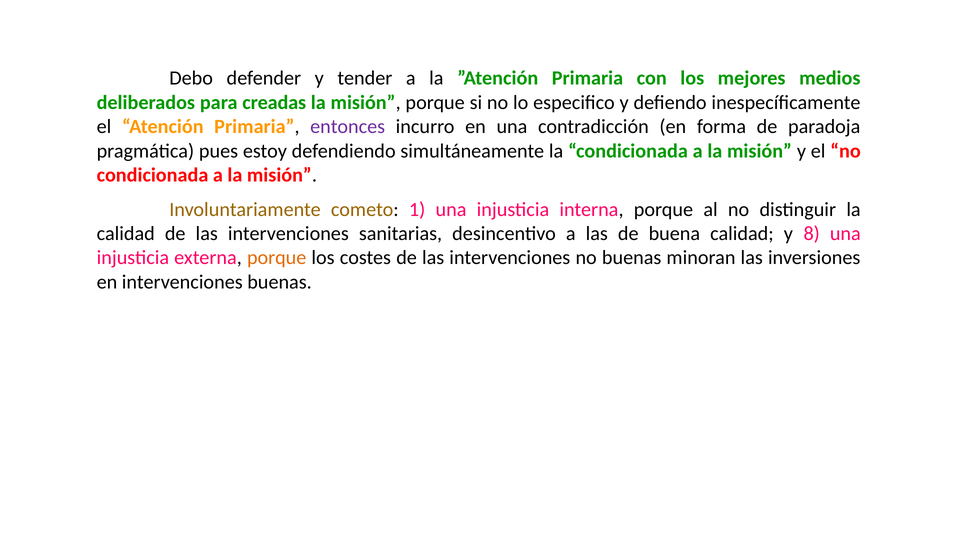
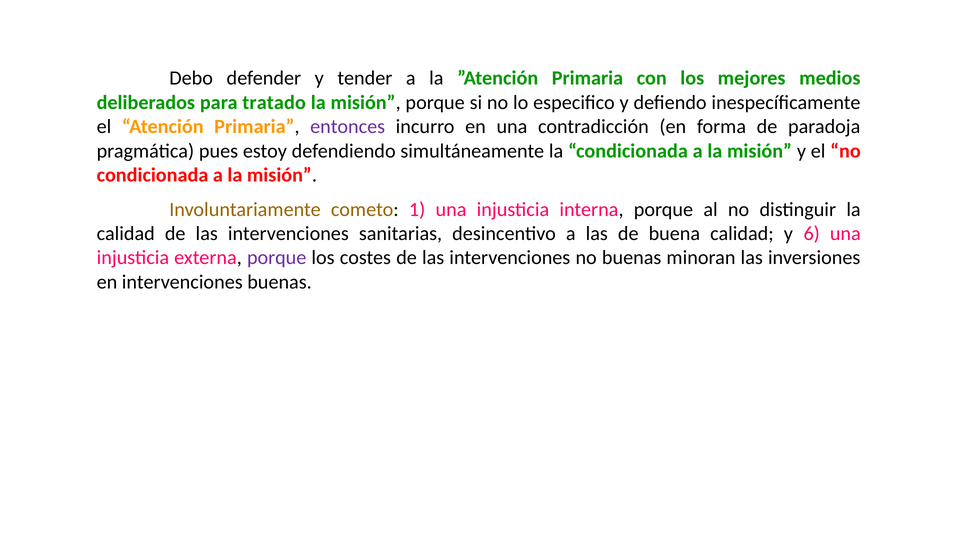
creadas: creadas -> tratado
8: 8 -> 6
porque at (277, 258) colour: orange -> purple
